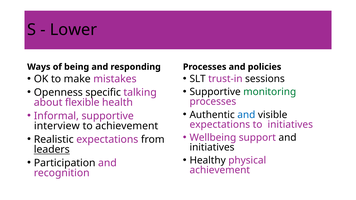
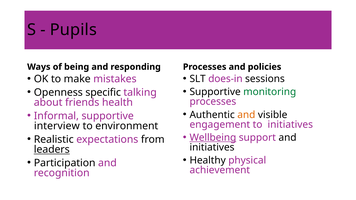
Lower: Lower -> Pupils
trust-in: trust-in -> does-in
flexible: flexible -> friends
and at (246, 115) colour: blue -> orange
expectations at (220, 125): expectations -> engagement
to achievement: achievement -> environment
Wellbeing underline: none -> present
